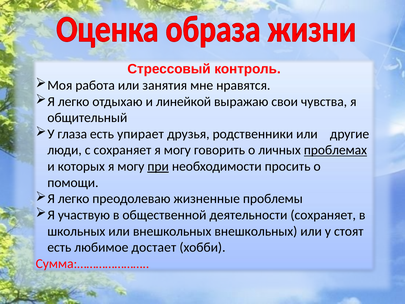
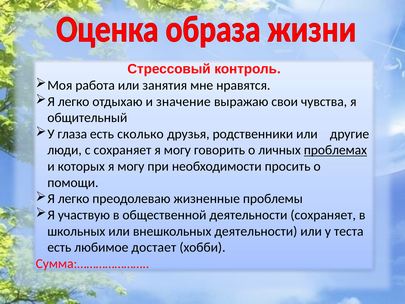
линейкой: линейкой -> значение
упирает: упирает -> сколько
при underline: present -> none
внешкольных внешкольных: внешкольных -> деятельности
стоят: стоят -> теста
